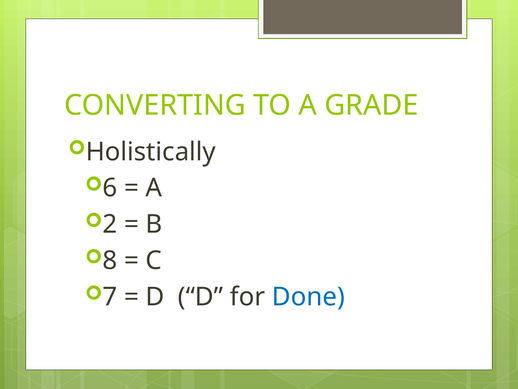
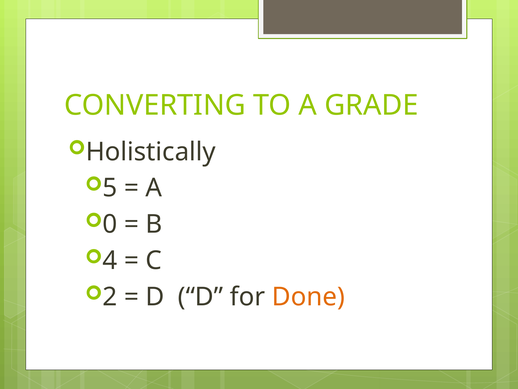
6: 6 -> 5
2: 2 -> 0
8: 8 -> 4
7: 7 -> 2
Done colour: blue -> orange
